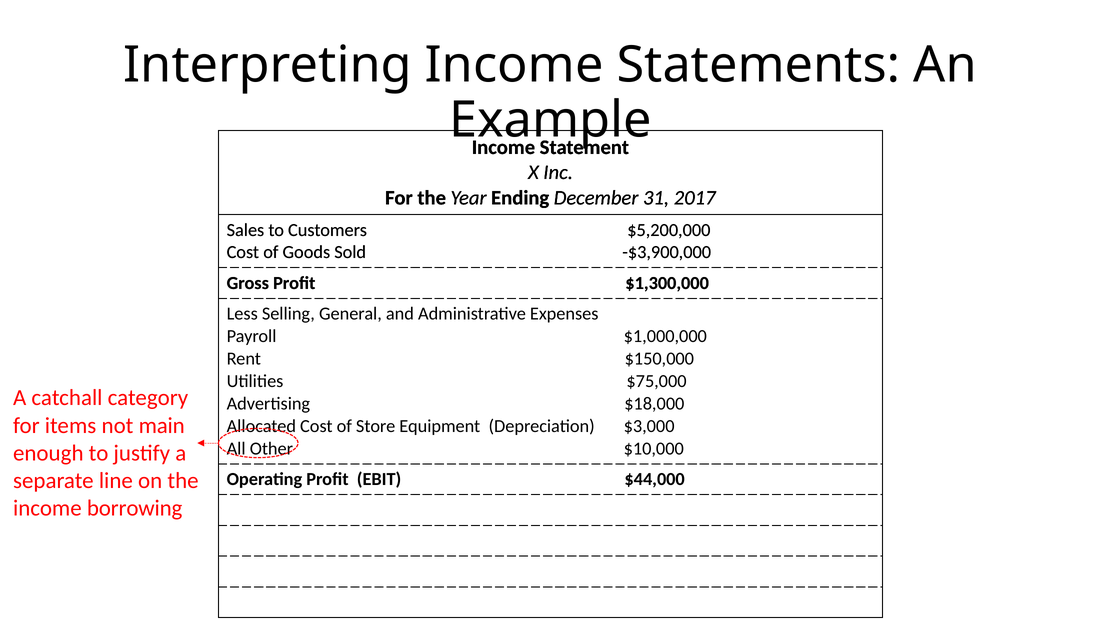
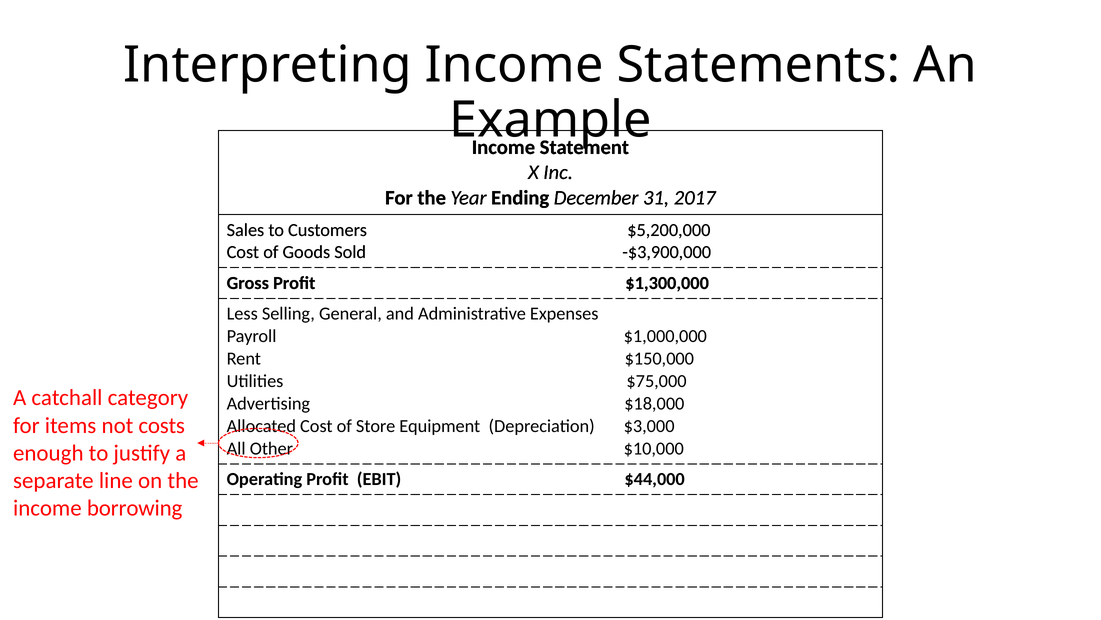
main: main -> costs
